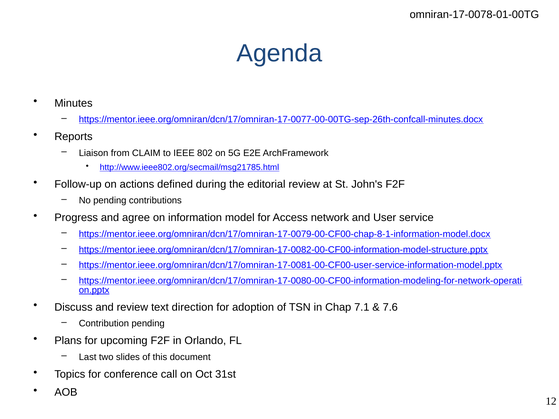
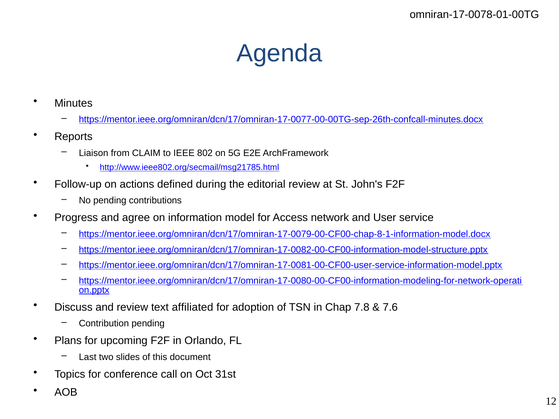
direction: direction -> affiliated
7.1: 7.1 -> 7.8
